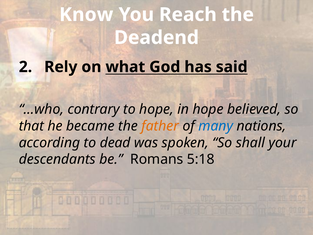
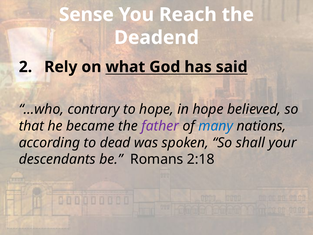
Know: Know -> Sense
father colour: orange -> purple
5:18: 5:18 -> 2:18
